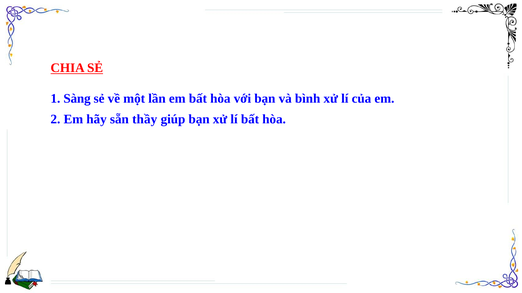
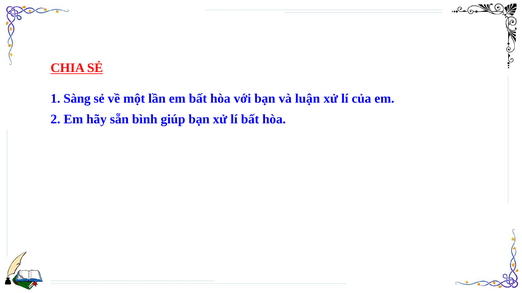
bình: bình -> luận
thầy: thầy -> bình
